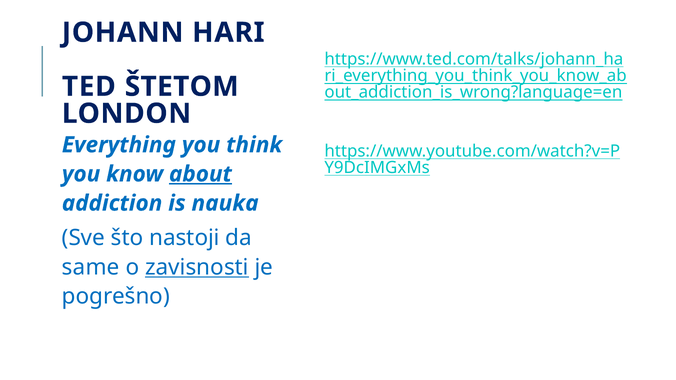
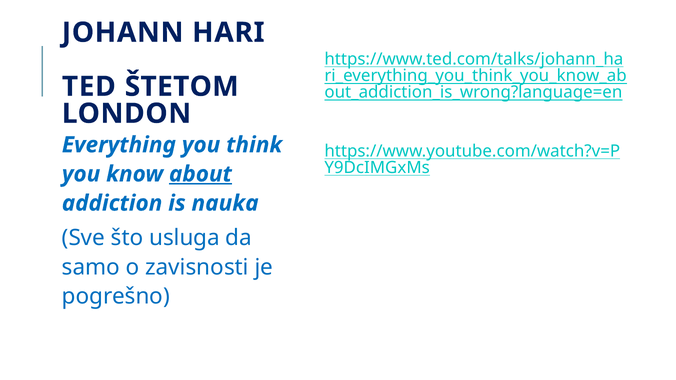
nastoji: nastoji -> usluga
same: same -> samo
zavisnosti underline: present -> none
